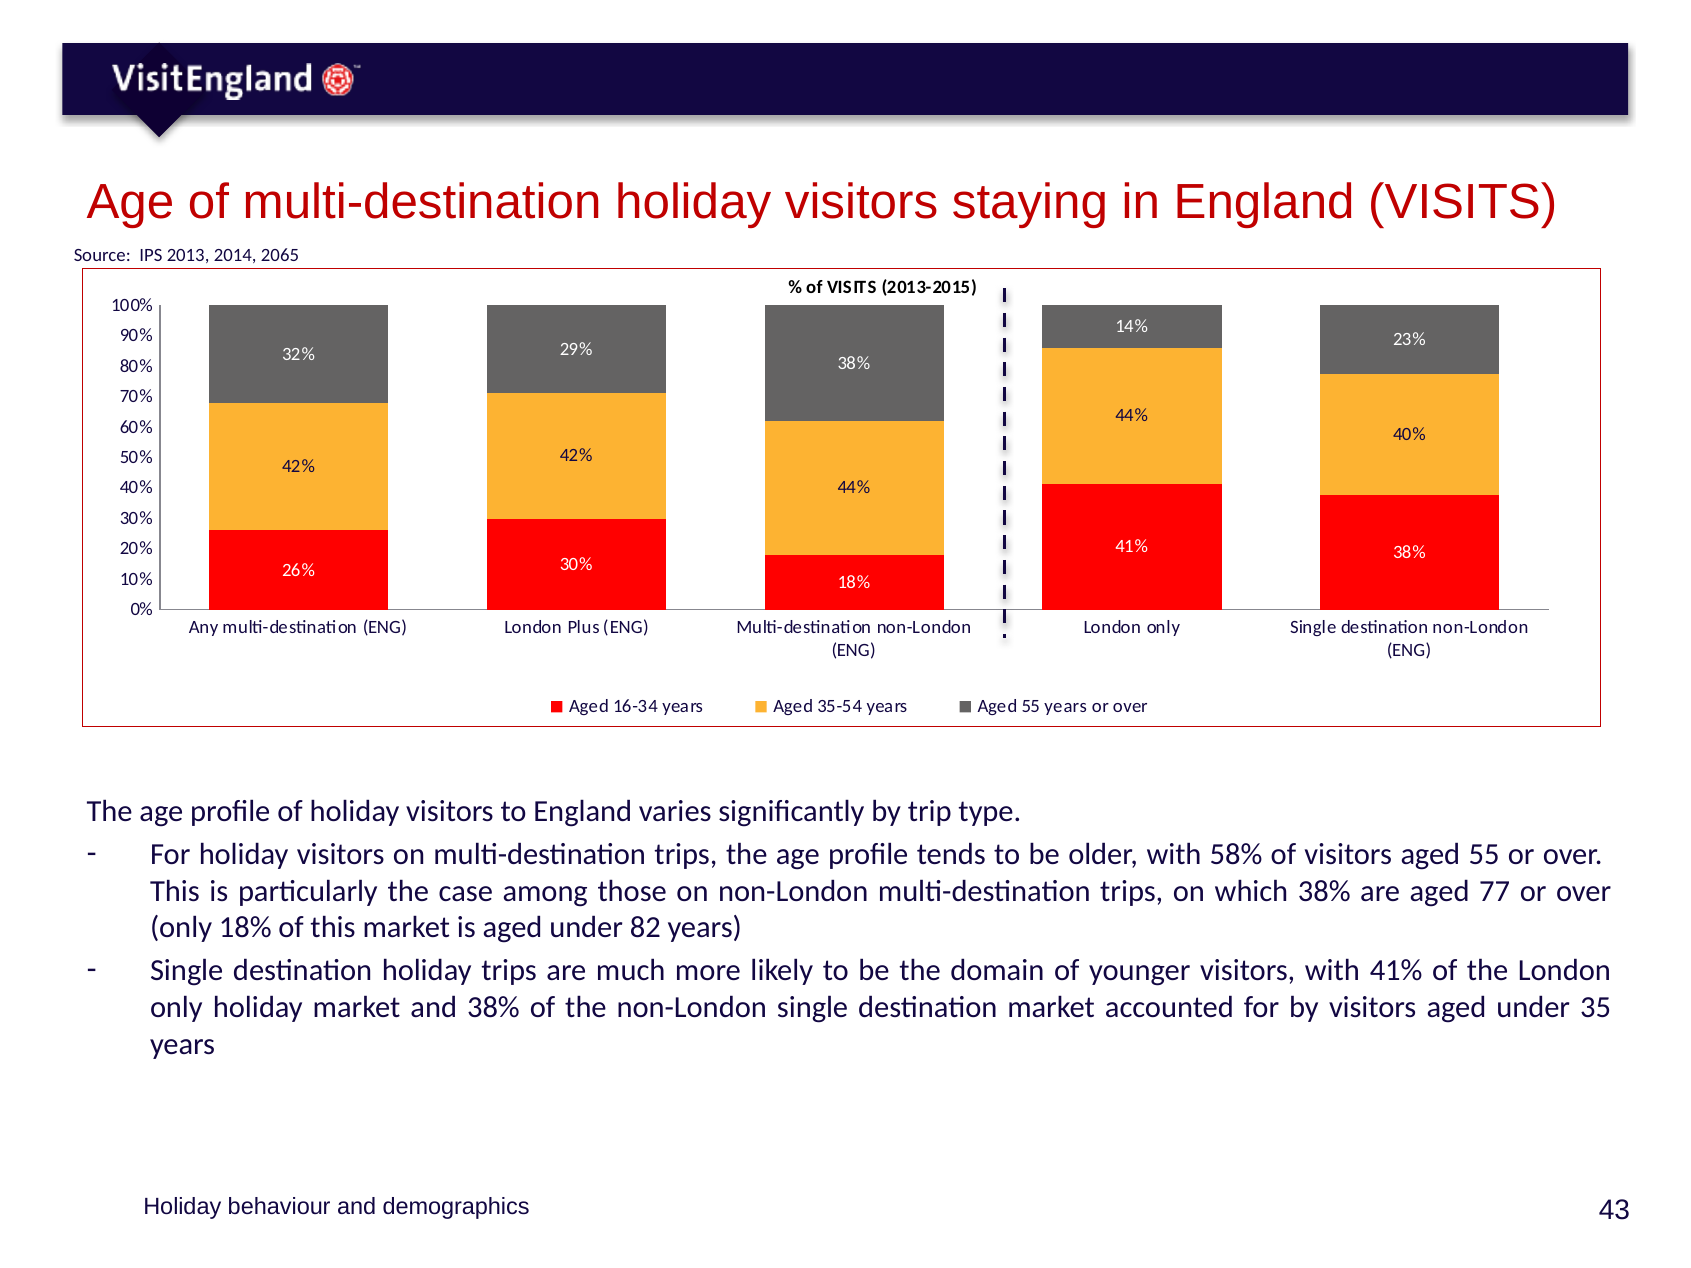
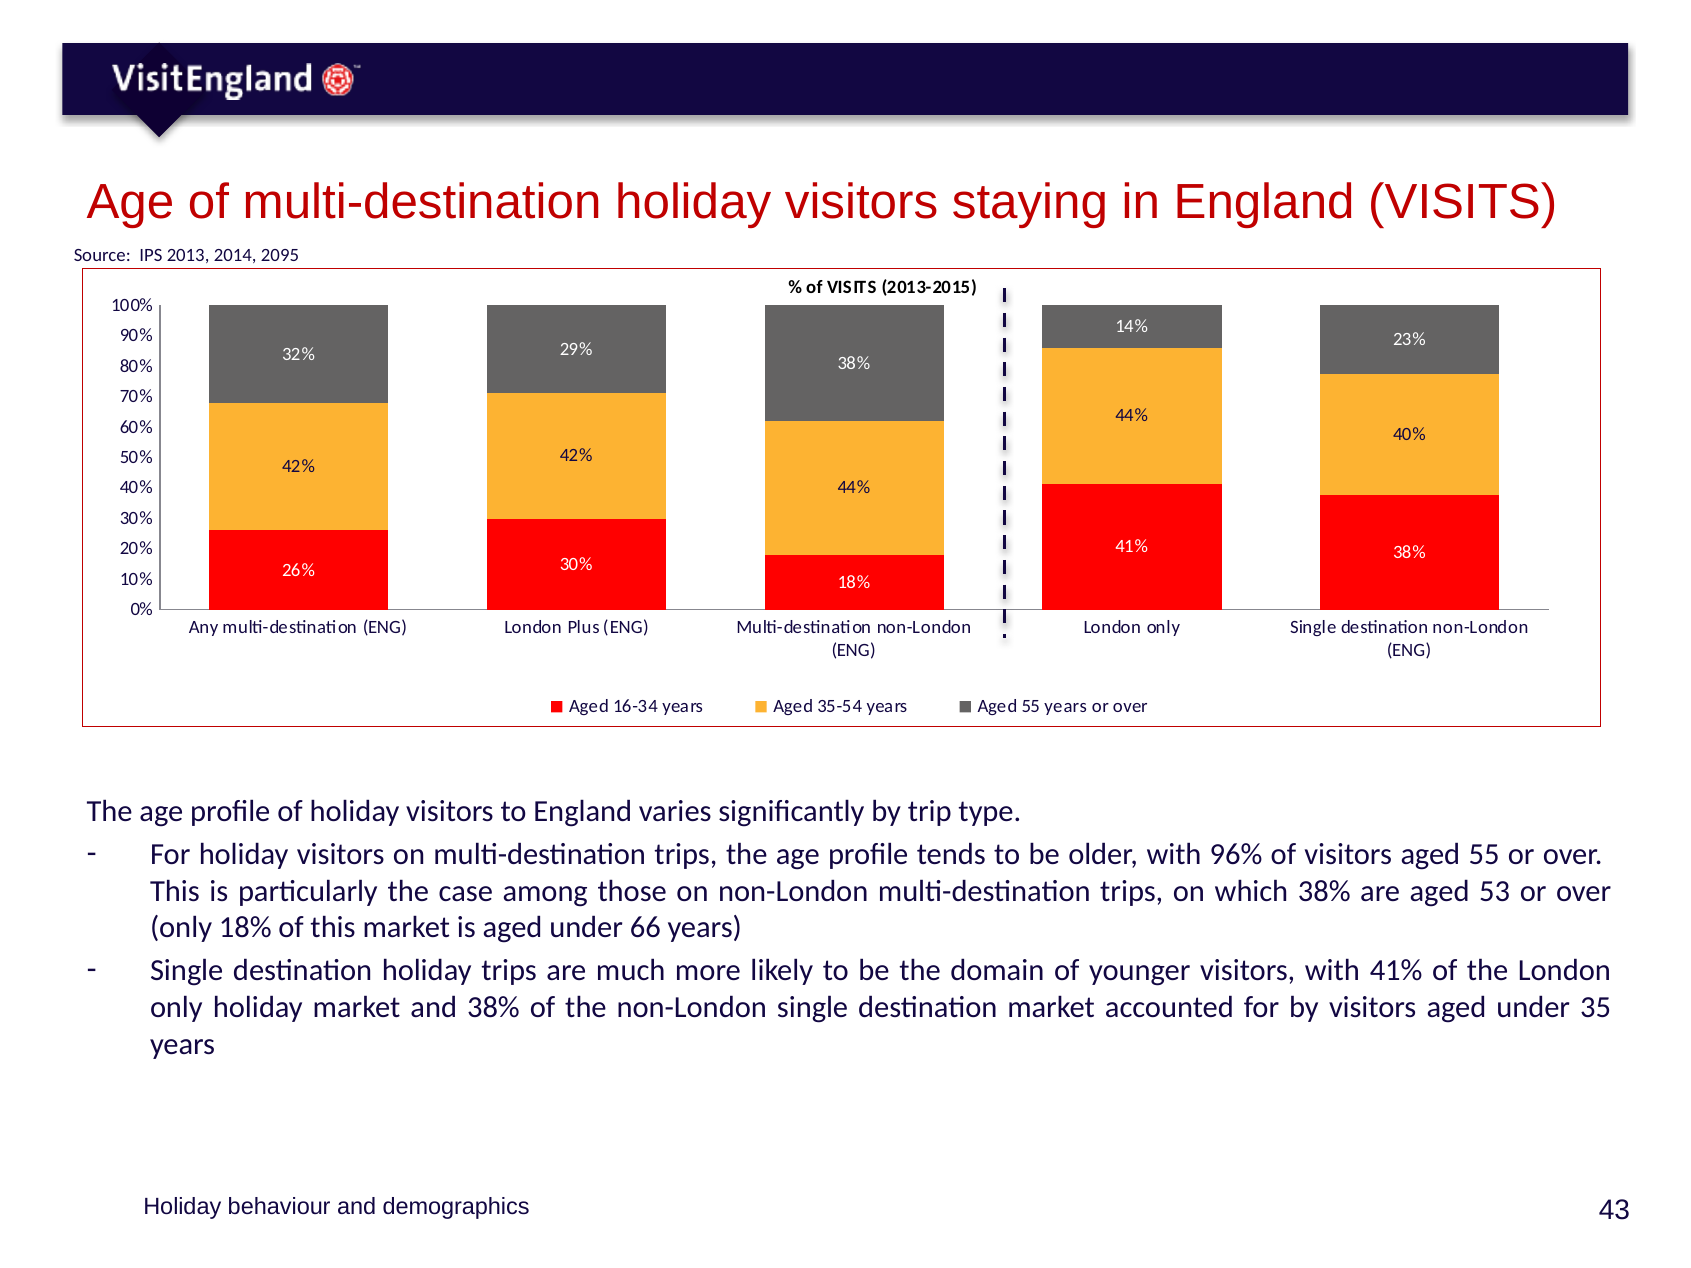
2065: 2065 -> 2095
58%: 58% -> 96%
77: 77 -> 53
82: 82 -> 66
